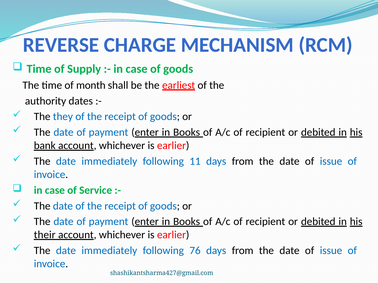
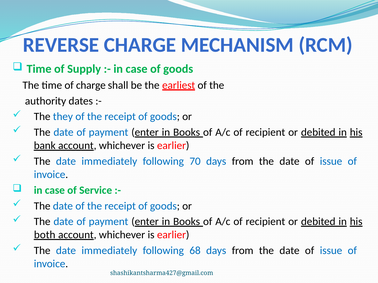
of month: month -> charge
11: 11 -> 70
their: their -> both
76: 76 -> 68
